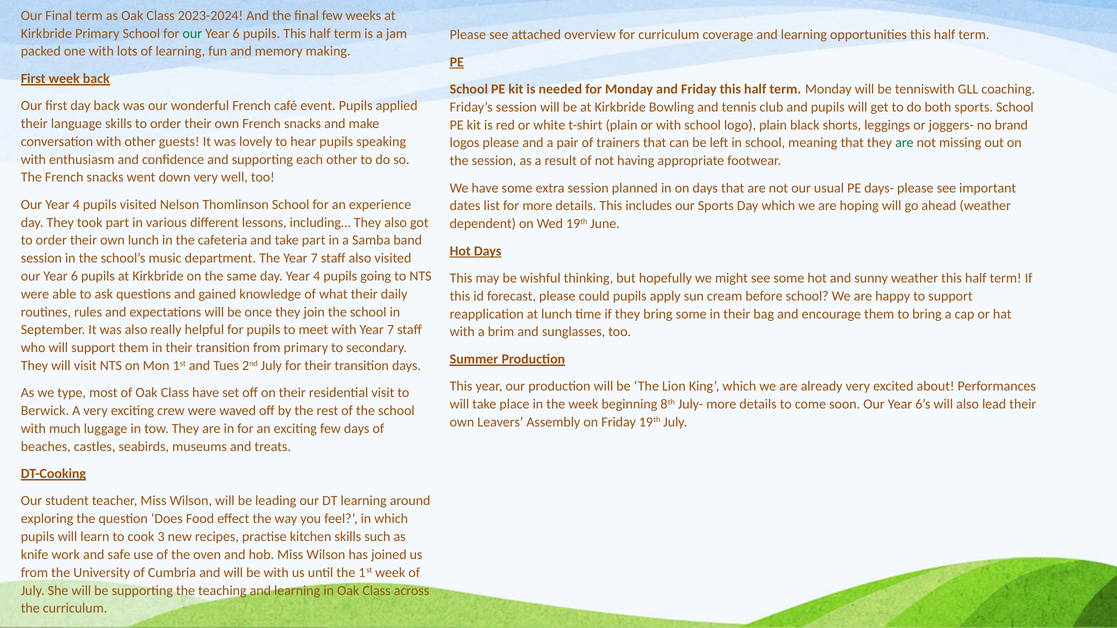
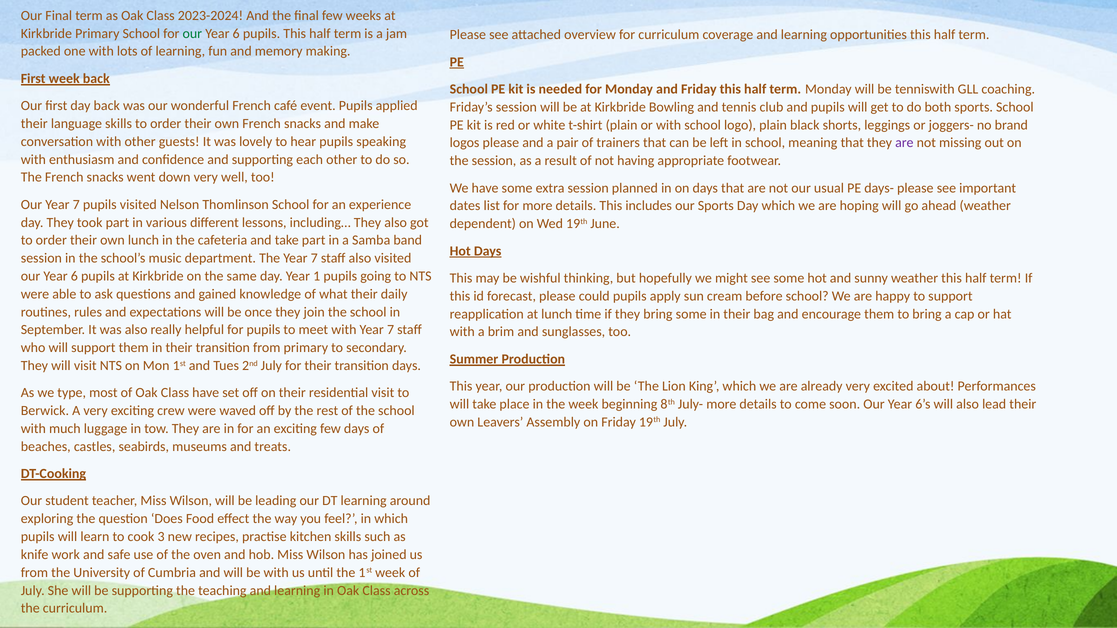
are at (904, 143) colour: green -> purple
Our Year 4: 4 -> 7
day Year 4: 4 -> 1
